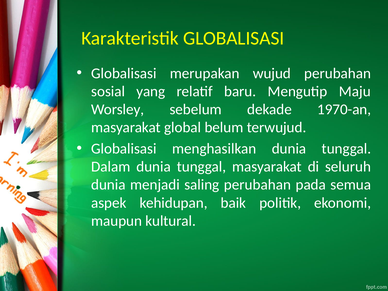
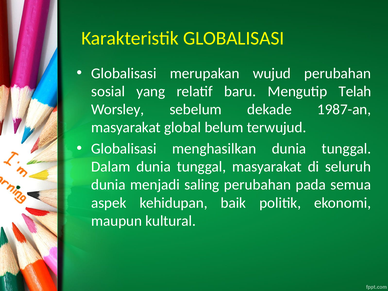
Maju: Maju -> Telah
1970-an: 1970-an -> 1987-an
